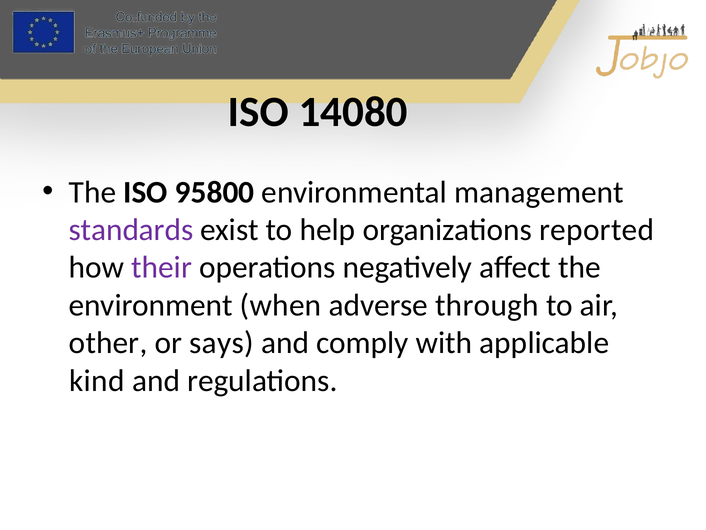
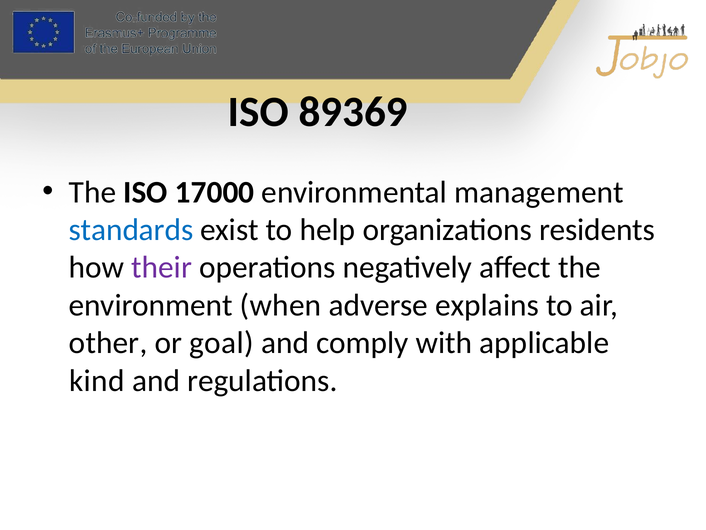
14080: 14080 -> 89369
95800: 95800 -> 17000
standards colour: purple -> blue
reported: reported -> residents
through: through -> explains
says: says -> goal
